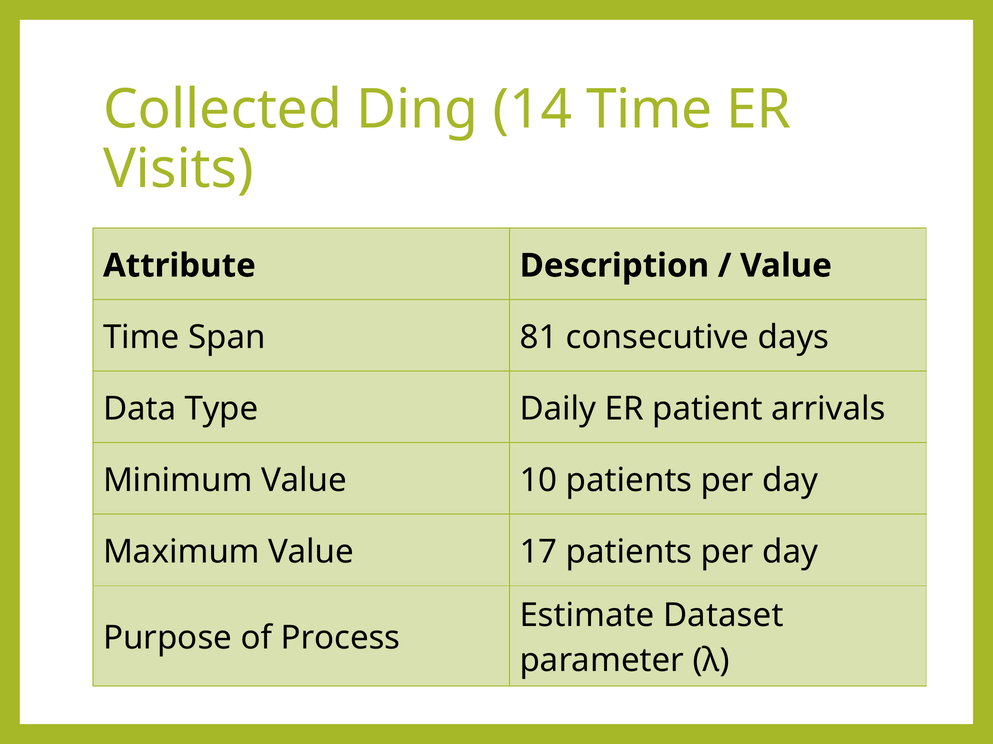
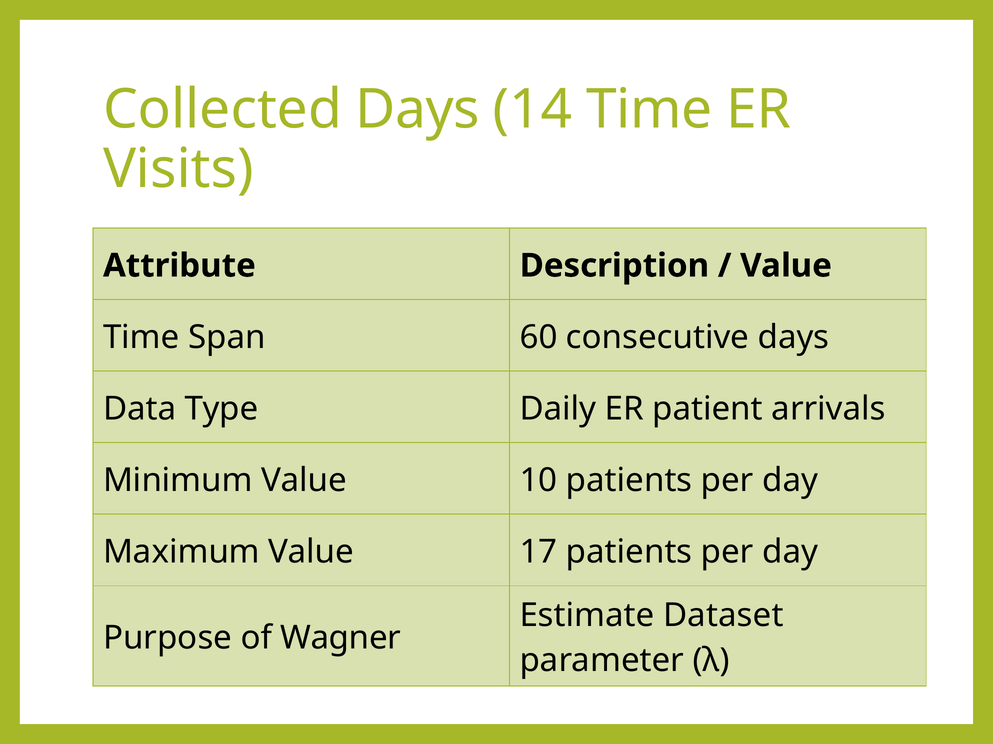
Collected Ding: Ding -> Days
81: 81 -> 60
Process: Process -> Wagner
